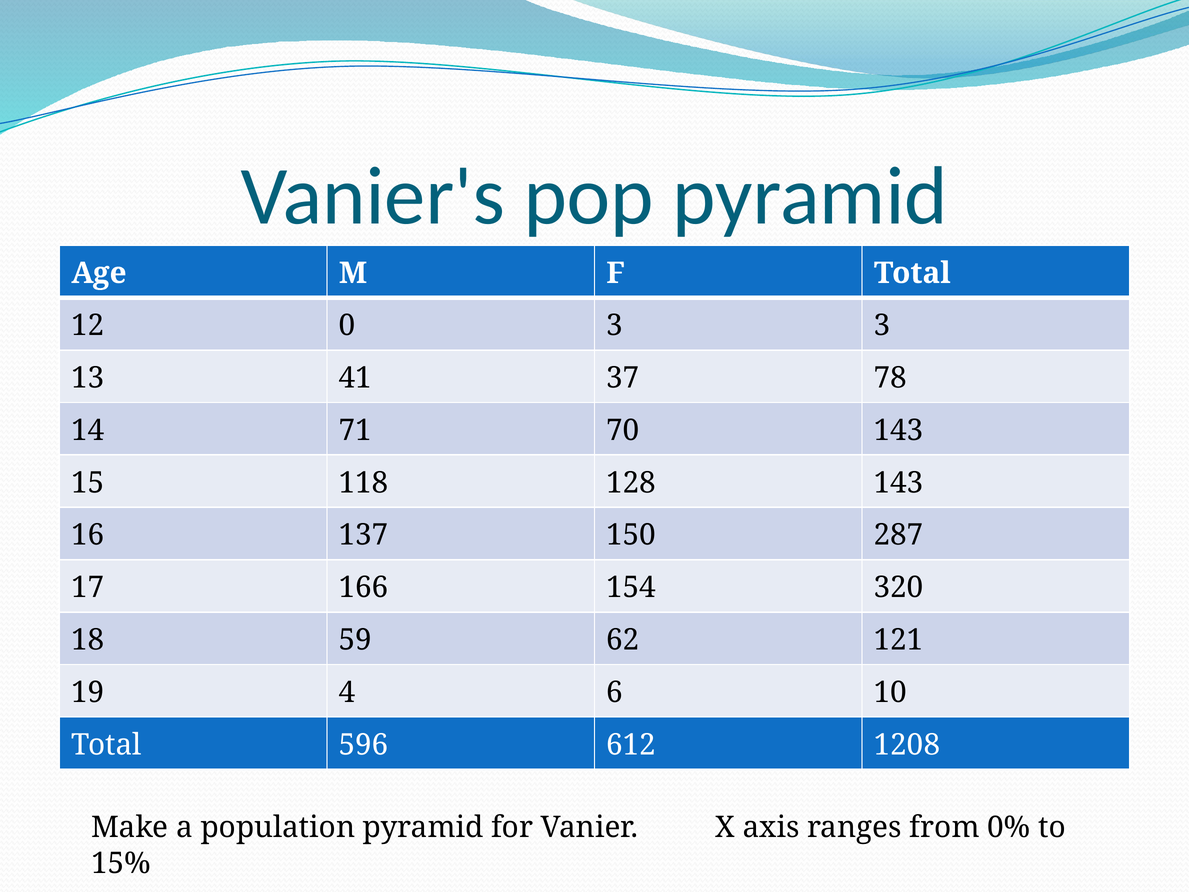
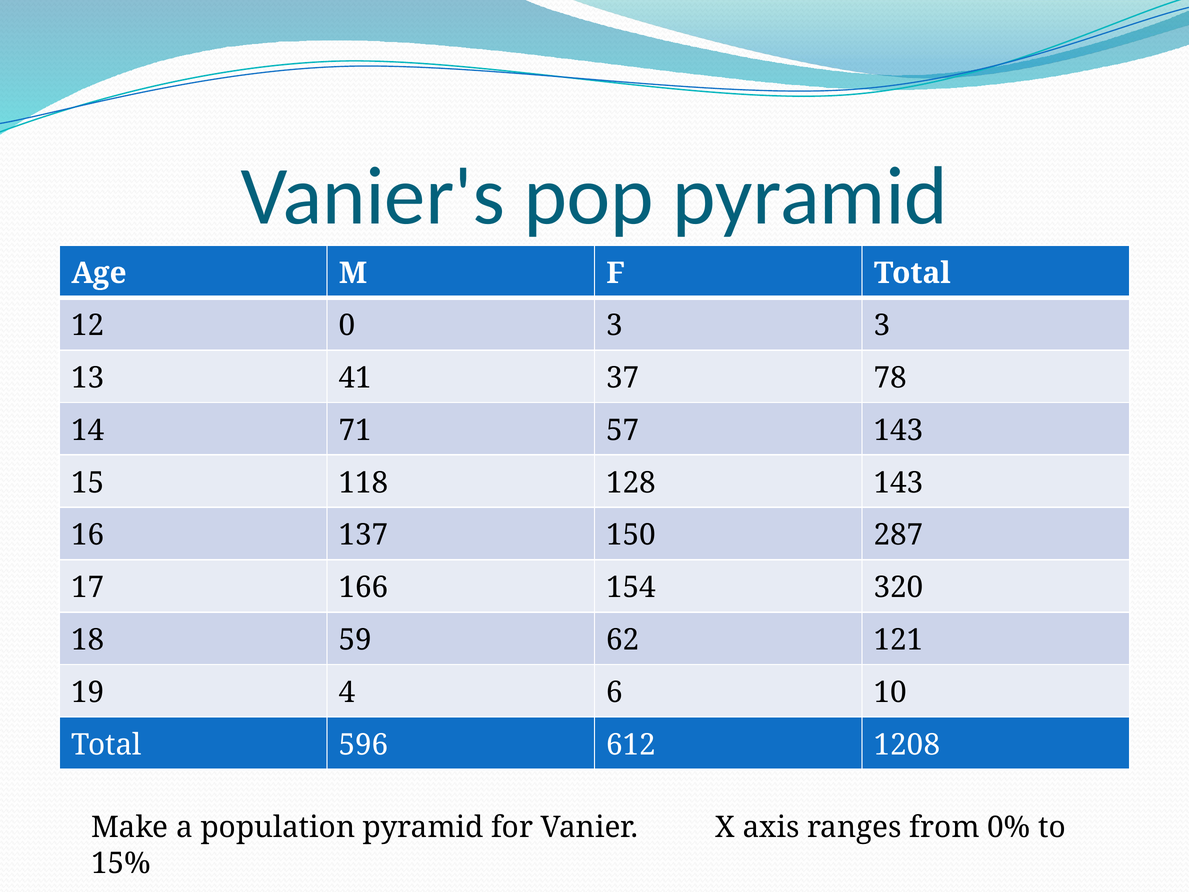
70: 70 -> 57
